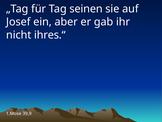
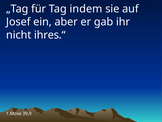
seinen: seinen -> indem
